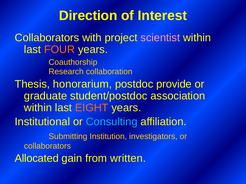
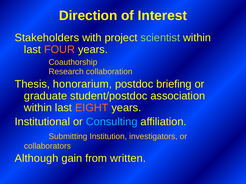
Collaborators at (47, 38): Collaborators -> Stakeholders
scientist colour: pink -> light green
provide: provide -> briefing
Allocated: Allocated -> Although
